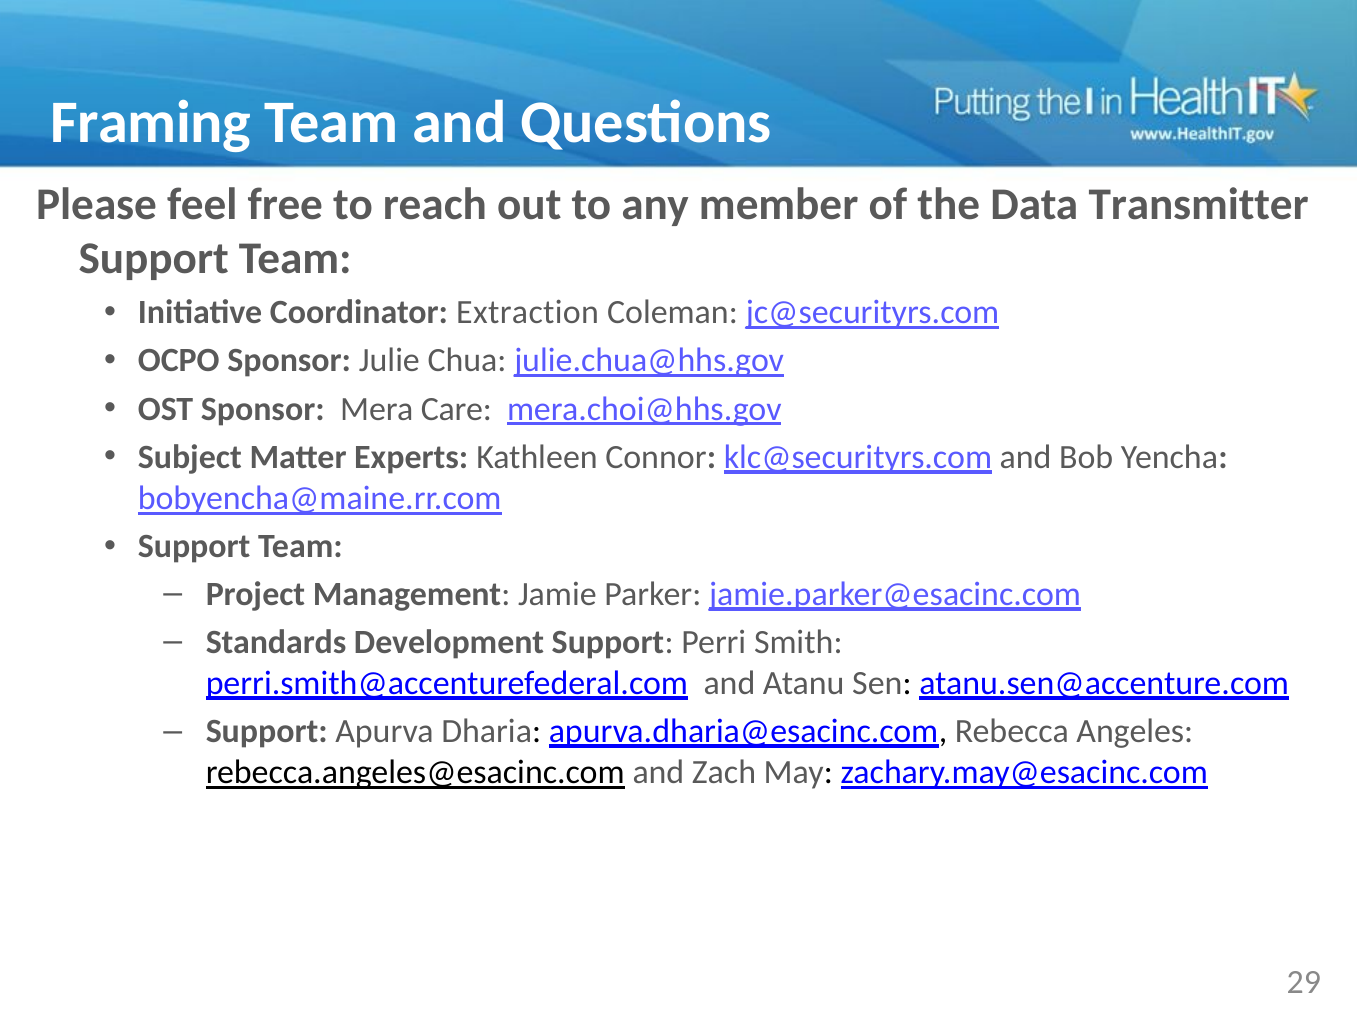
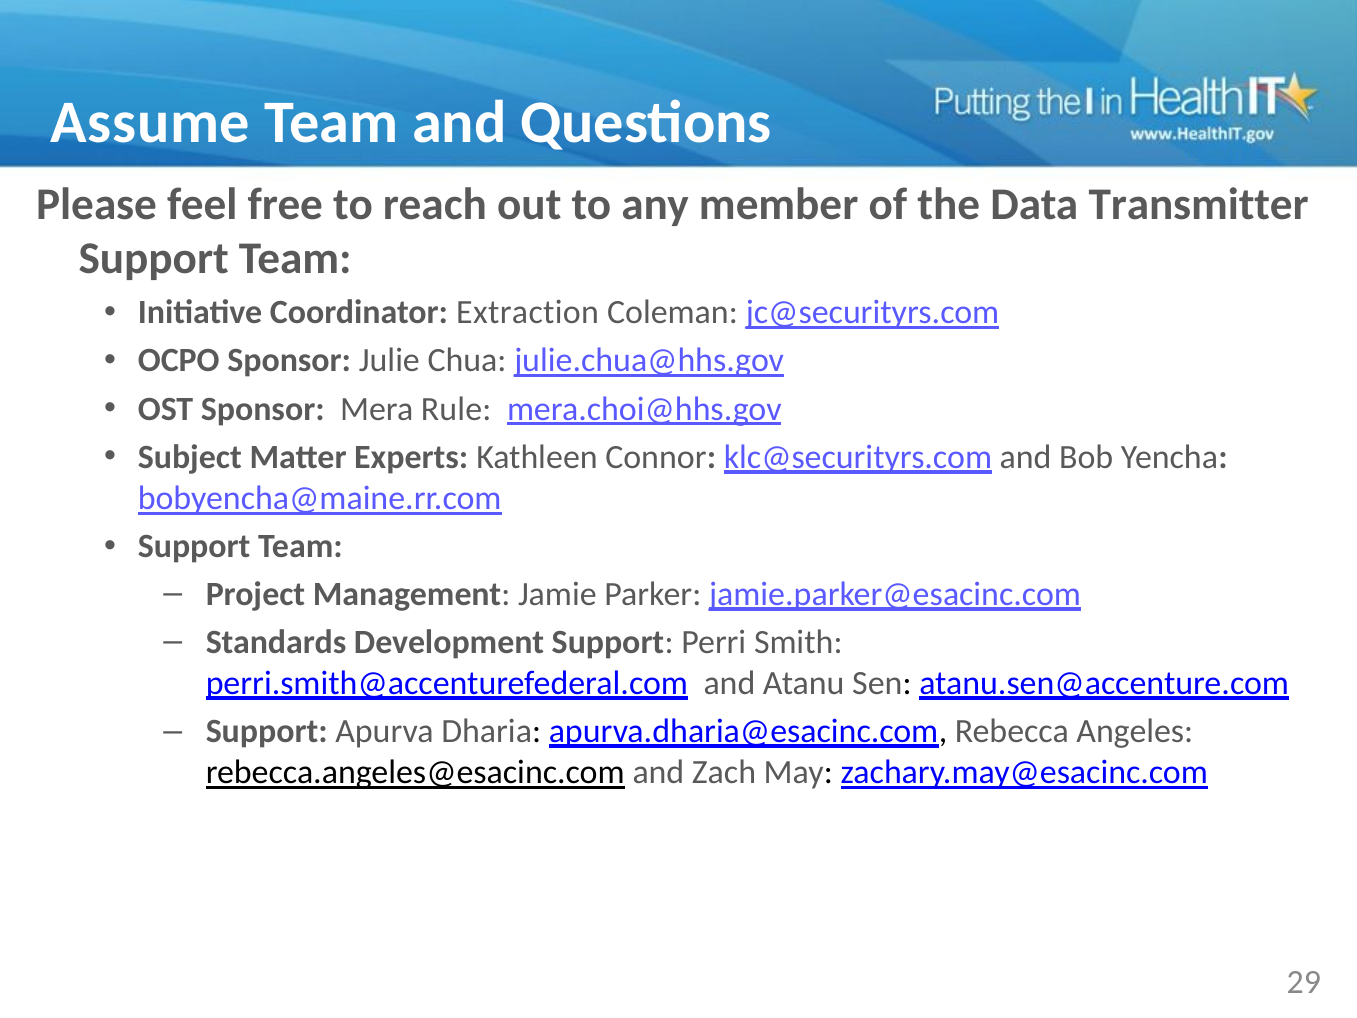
Framing: Framing -> Assume
Care: Care -> Rule
